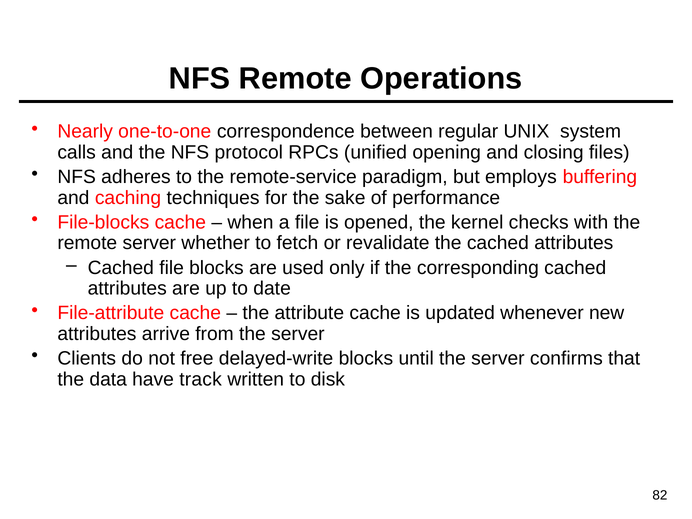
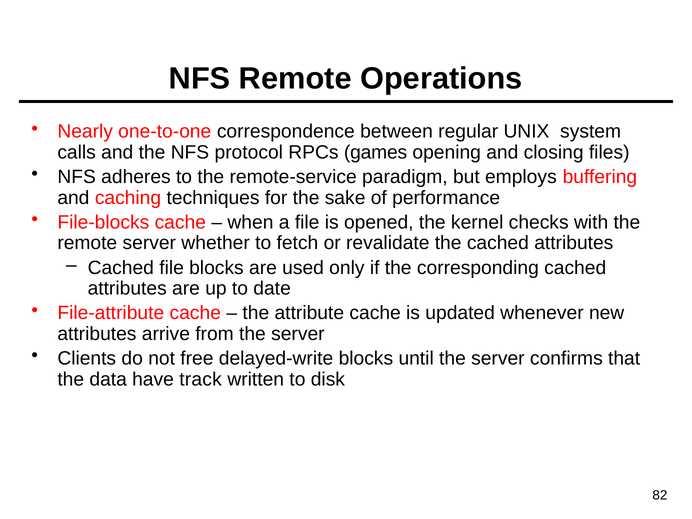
unified: unified -> games
